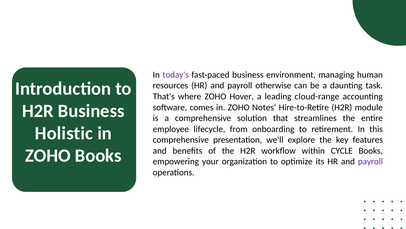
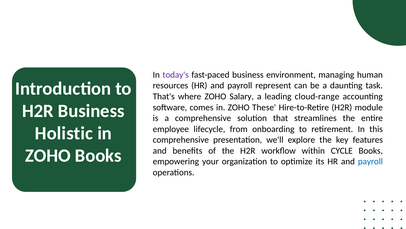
otherwise: otherwise -> represent
Hover: Hover -> Salary
Notes: Notes -> These
payroll at (370, 161) colour: purple -> blue
